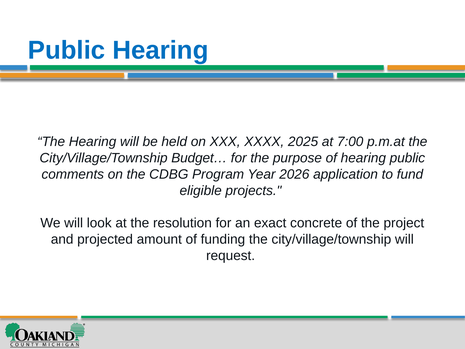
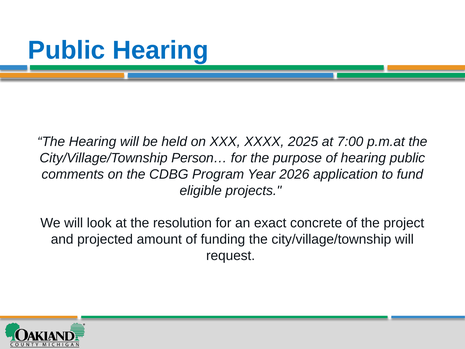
Budget…: Budget… -> Person…
